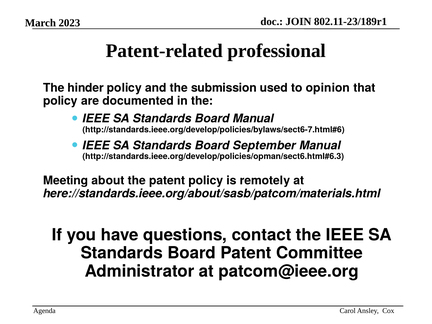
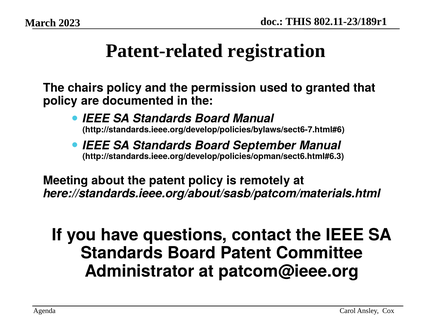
JOIN: JOIN -> THIS
professional: professional -> registration
hinder: hinder -> chairs
submission: submission -> permission
opinion: opinion -> granted
